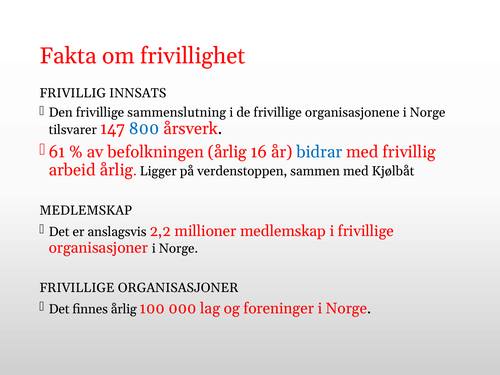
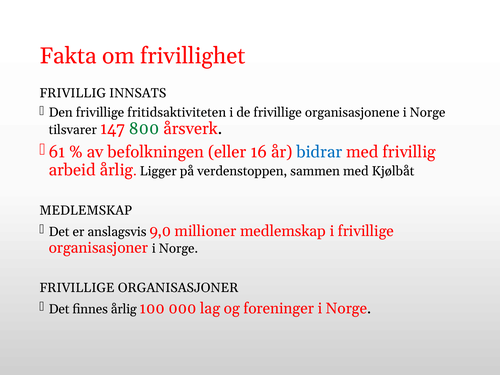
sammenslutning: sammenslutning -> fritidsaktiviteten
800 colour: blue -> green
befolkningen årlig: årlig -> eller
2,2: 2,2 -> 9,0
